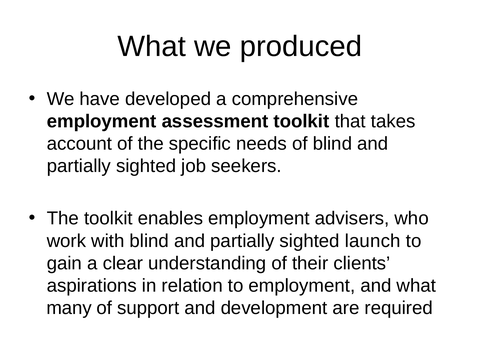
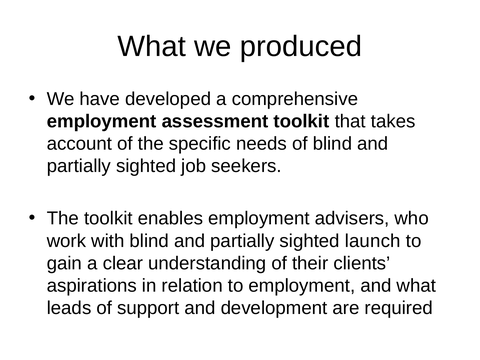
many: many -> leads
